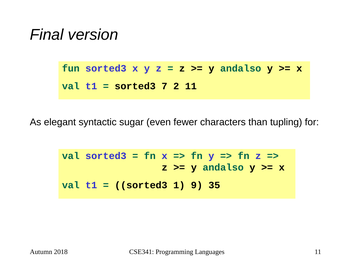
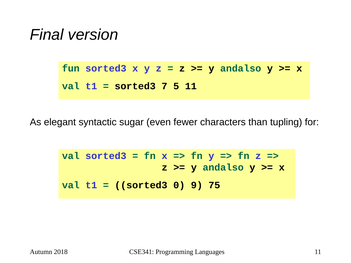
2: 2 -> 5
1: 1 -> 0
35: 35 -> 75
